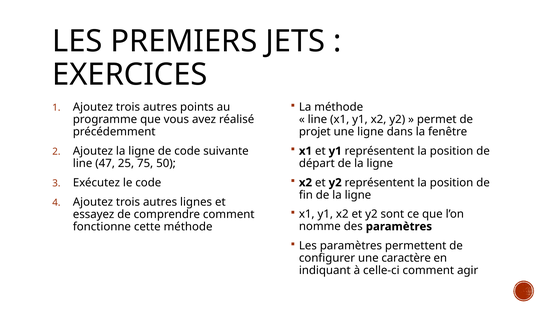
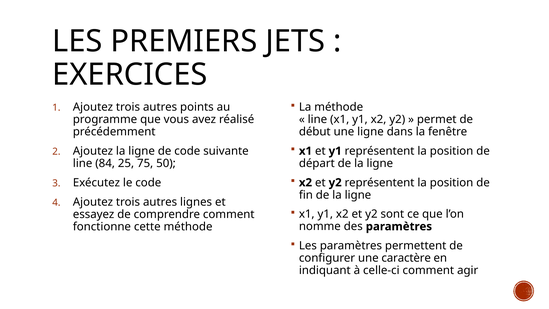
projet: projet -> début
47: 47 -> 84
